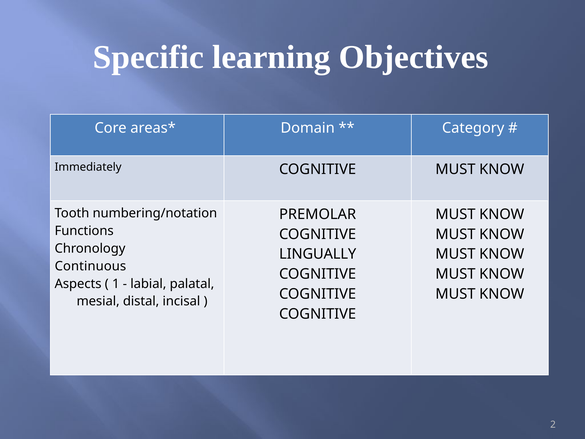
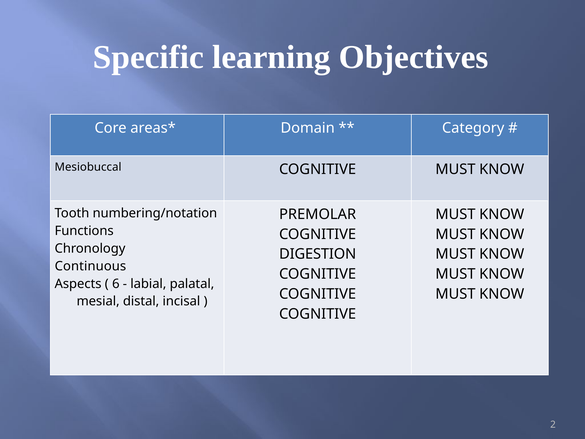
Immediately: Immediately -> Mesiobuccal
LINGUALLY: LINGUALLY -> DIGESTION
1: 1 -> 6
